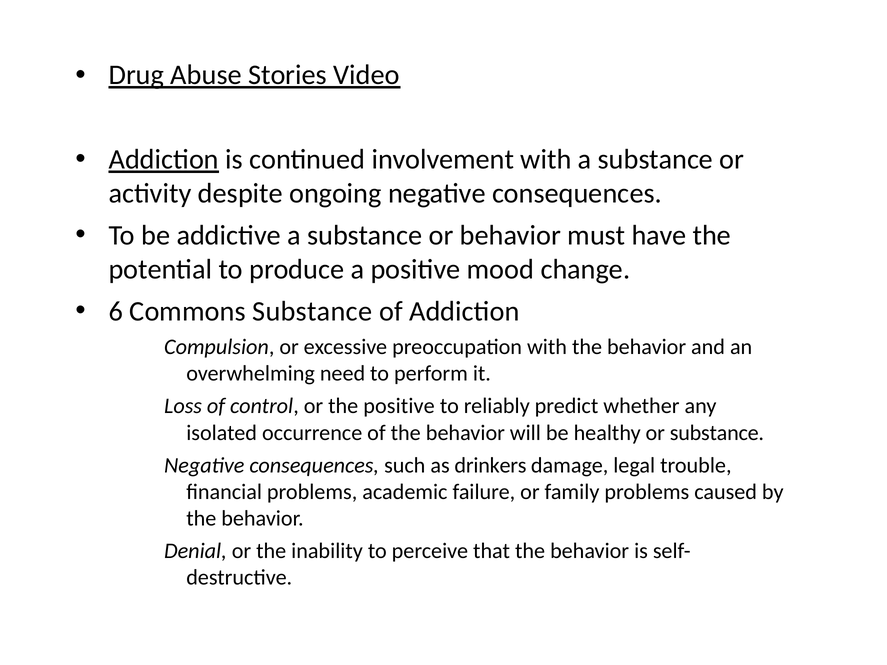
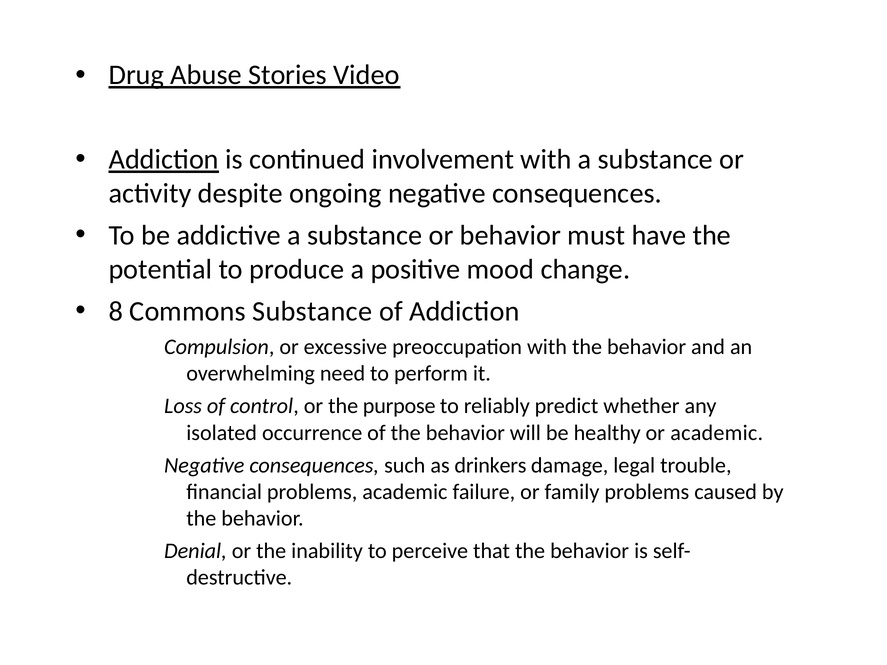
6: 6 -> 8
the positive: positive -> purpose
or substance: substance -> academic
